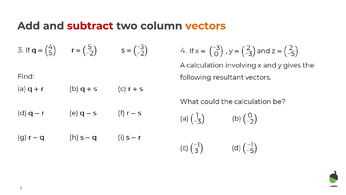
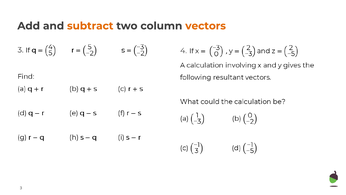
subtract colour: red -> orange
